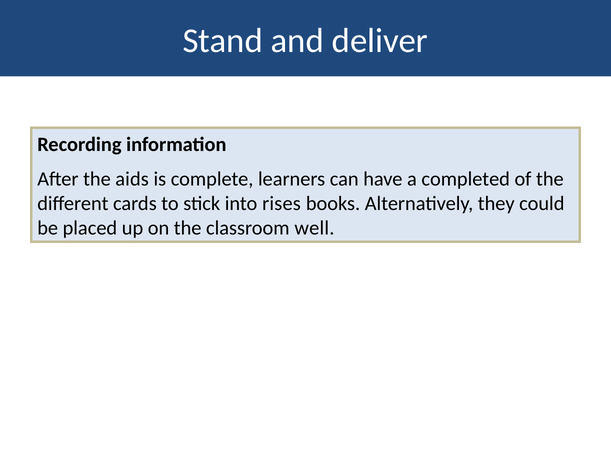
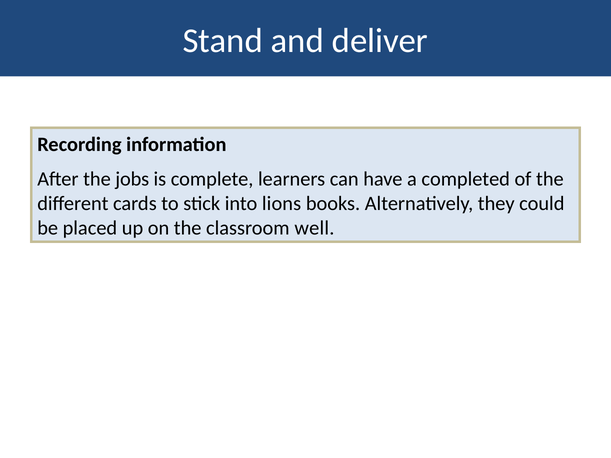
aids: aids -> jobs
rises: rises -> lions
